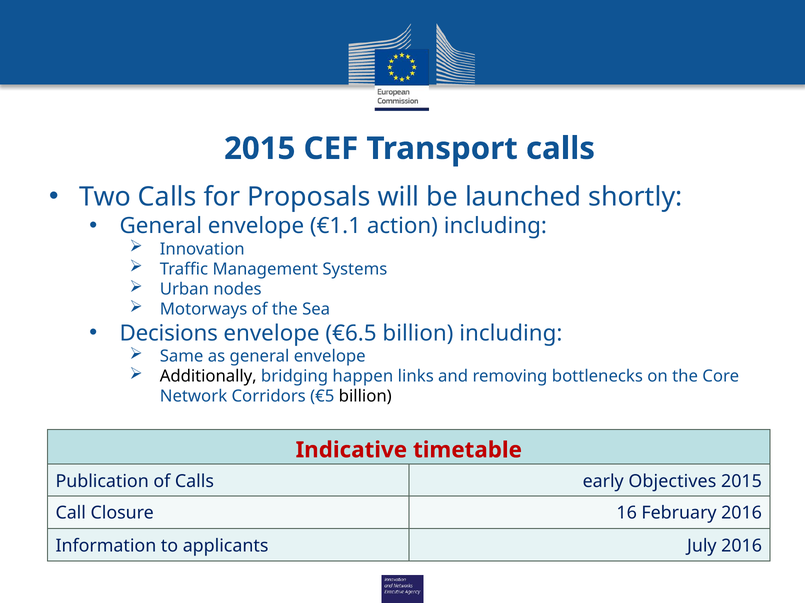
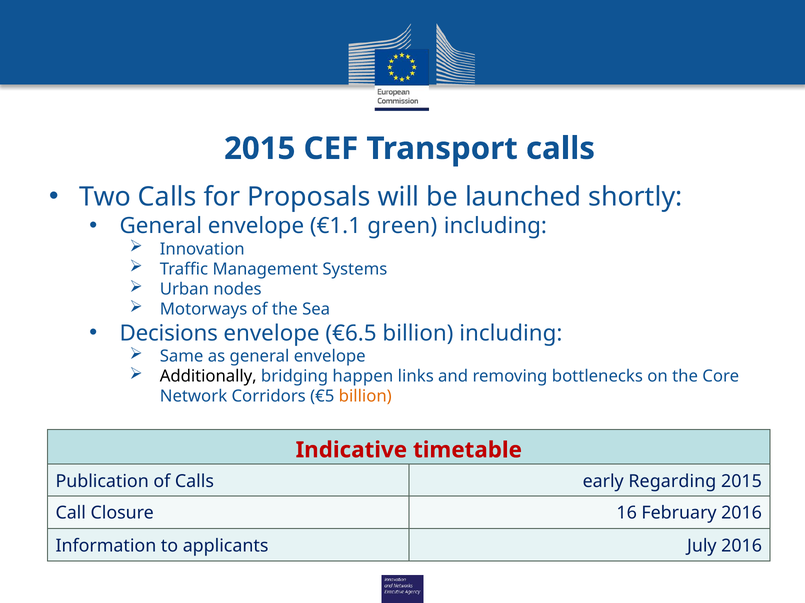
action: action -> green
billion at (365, 397) colour: black -> orange
Objectives: Objectives -> Regarding
